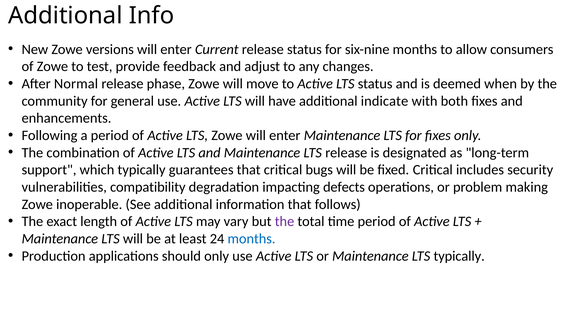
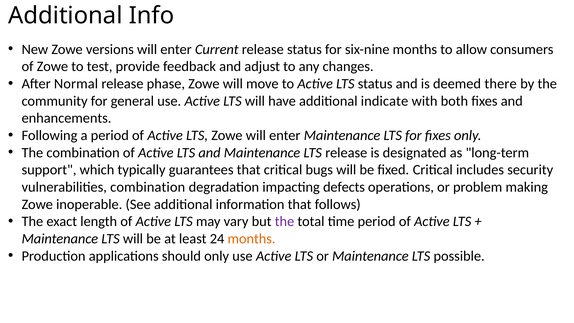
when: when -> there
vulnerabilities compatibility: compatibility -> combination
months at (252, 239) colour: blue -> orange
LTS typically: typically -> possible
